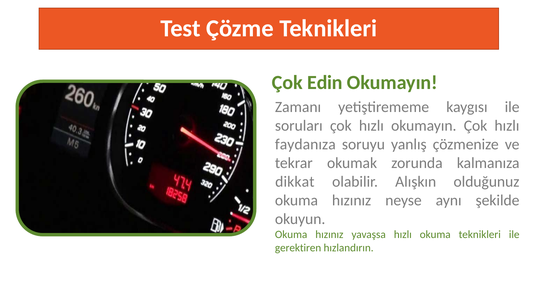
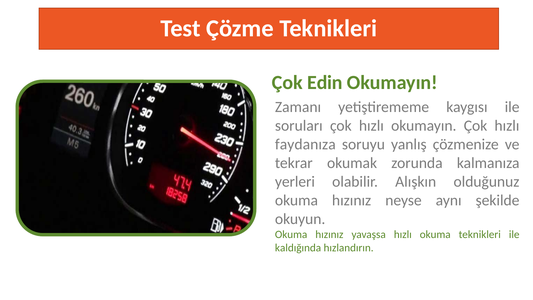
dikkat: dikkat -> yerleri
gerektiren: gerektiren -> kaldığında
